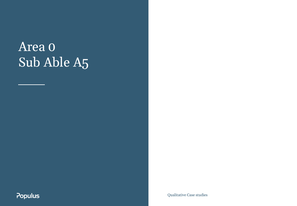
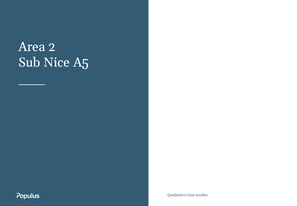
0: 0 -> 2
Able: Able -> Nice
